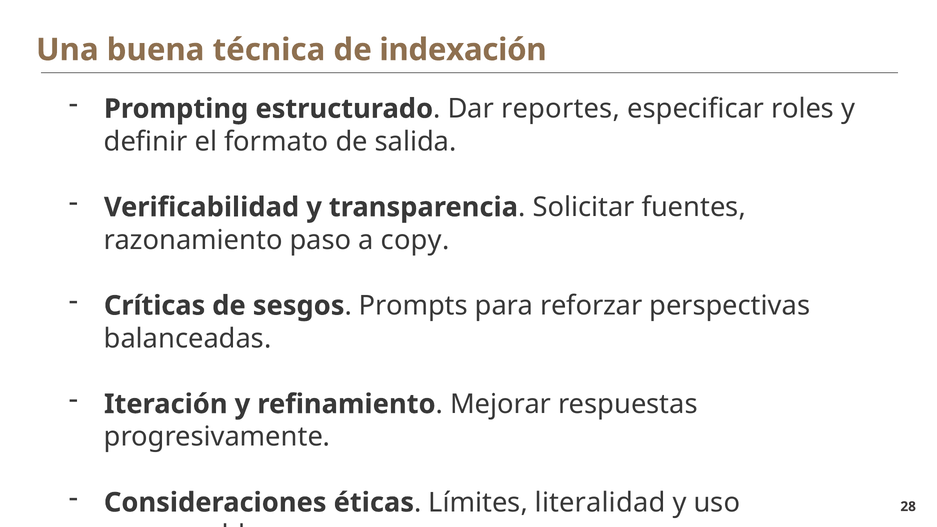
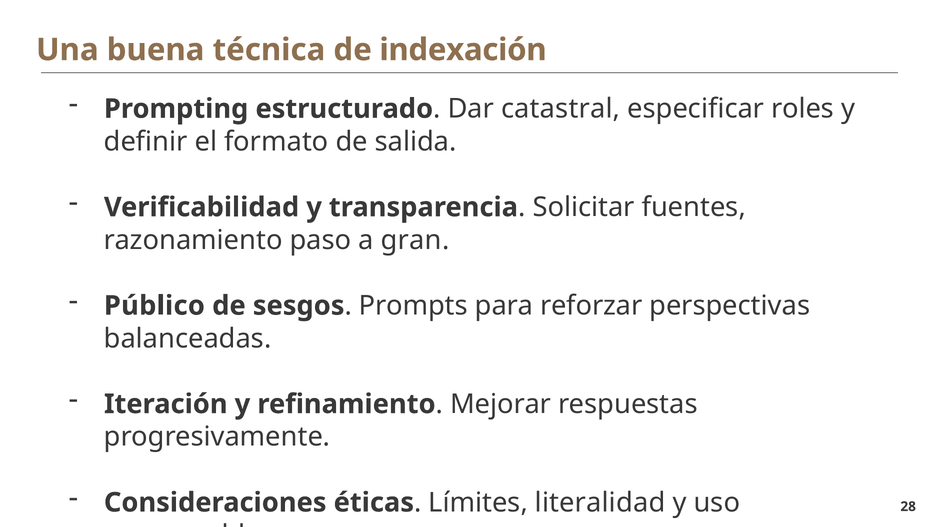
reportes: reportes -> catastral
copy: copy -> gran
Críticas: Críticas -> Público
